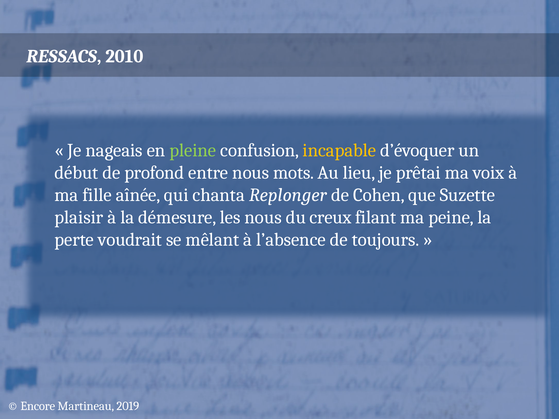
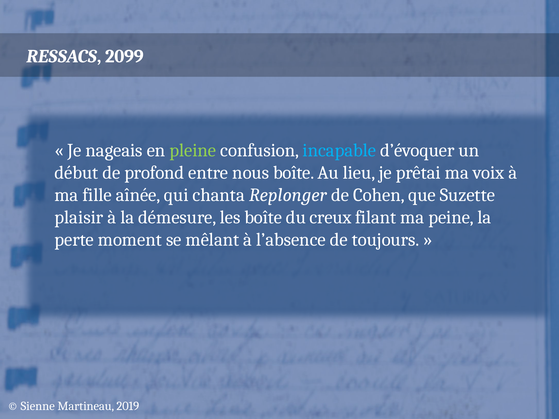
2010: 2010 -> 2099
incapable colour: yellow -> light blue
nous mots: mots -> boîte
les nous: nous -> boîte
voudrait: voudrait -> moment
Encore: Encore -> Sienne
